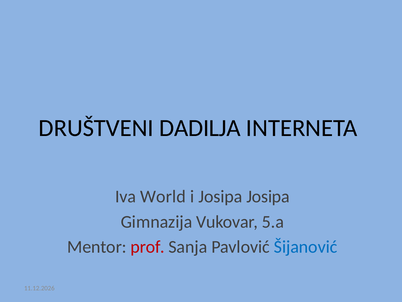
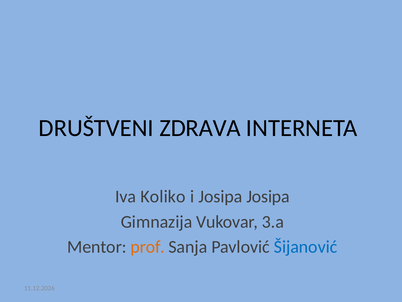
DADILJA: DADILJA -> ZDRAVA
World: World -> Koliko
5.a: 5.a -> 3.a
prof colour: red -> orange
